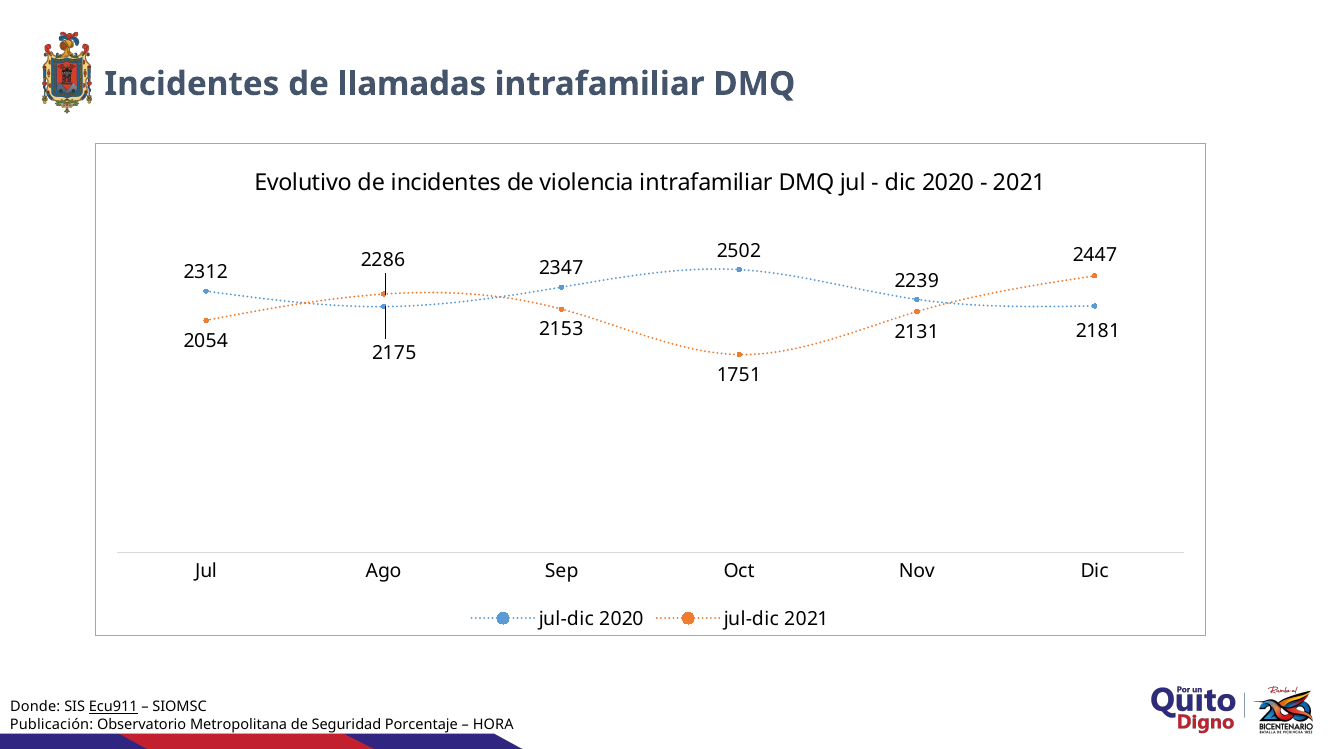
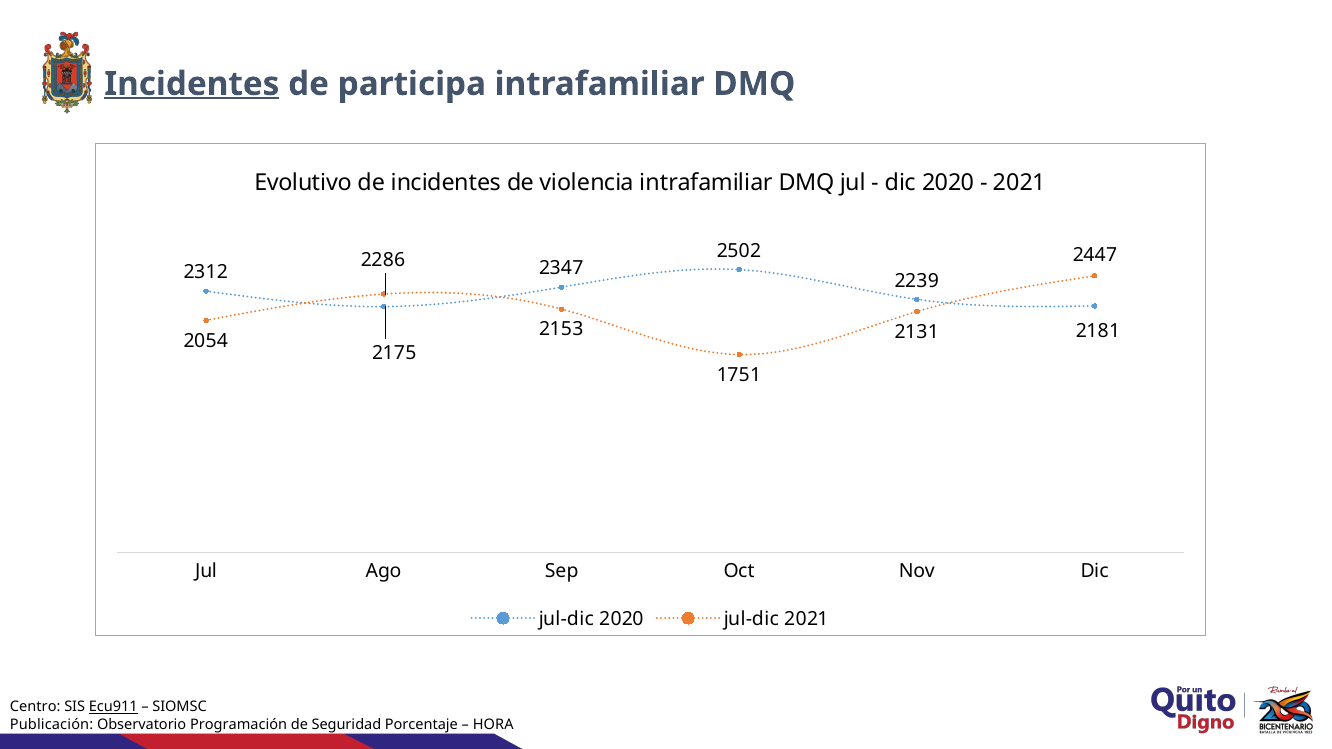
Incidentes at (192, 84) underline: none -> present
llamadas: llamadas -> participa
Donde: Donde -> Centro
Metropolitana: Metropolitana -> Programación
